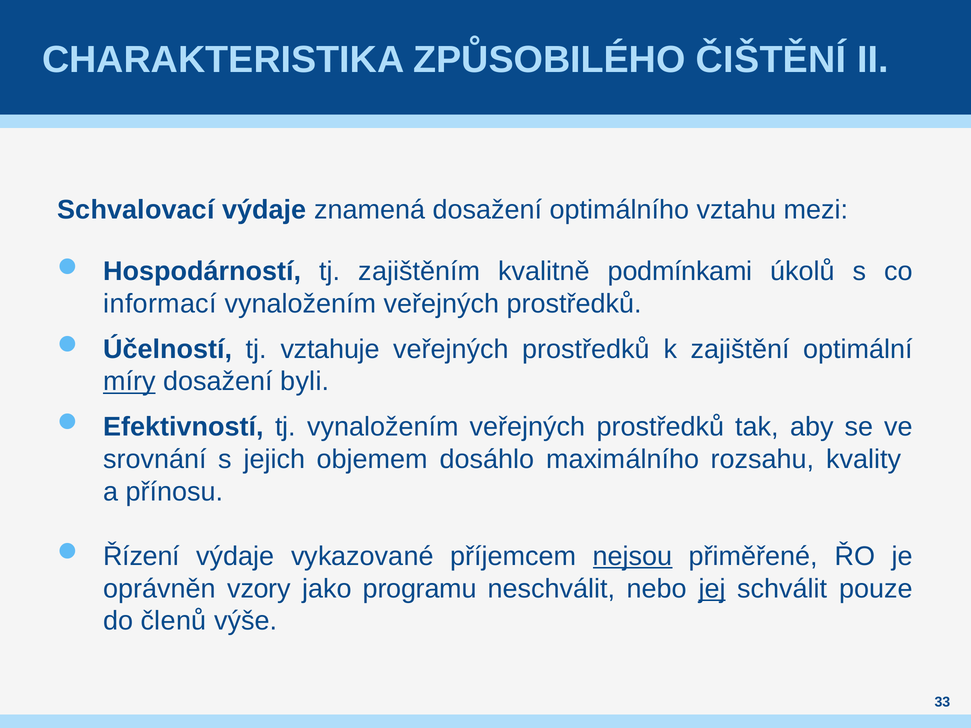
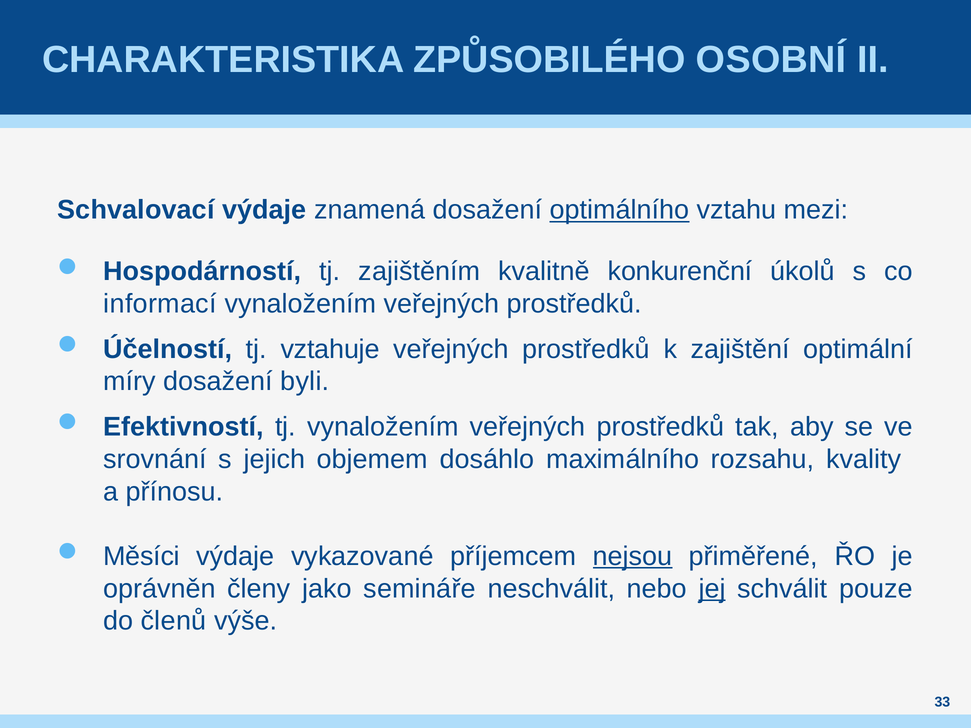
ČIŠTĚNÍ: ČIŠTĚNÍ -> OSOBNÍ
optimálního underline: none -> present
podmínkami: podmínkami -> konkurenční
míry underline: present -> none
Řízení: Řízení -> Měsíci
vzory: vzory -> členy
programu: programu -> semináře
